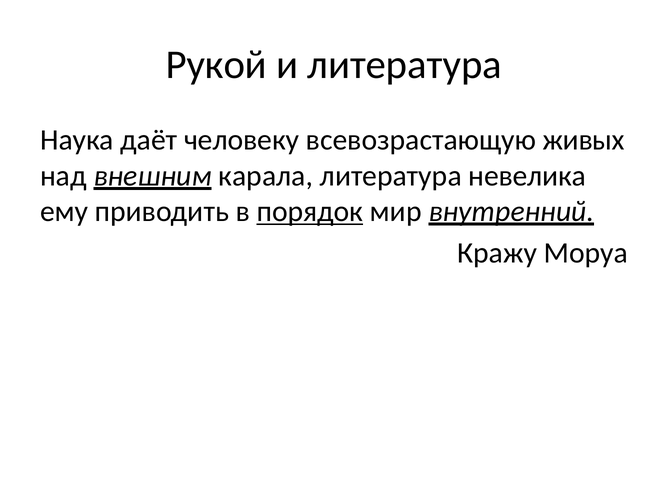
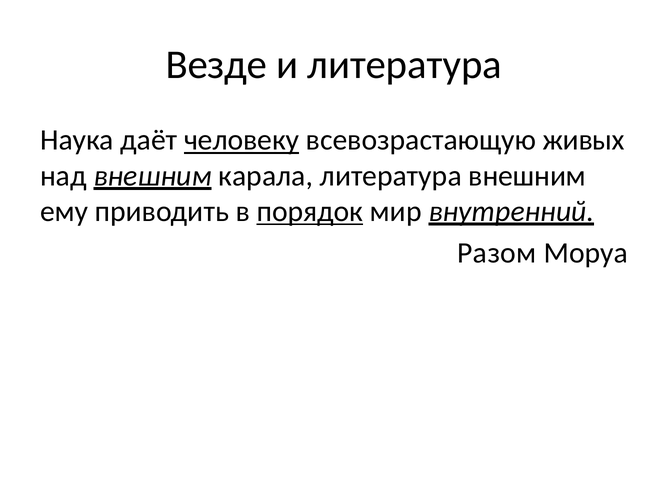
Рукой: Рукой -> Везде
человеку underline: none -> present
литература невелика: невелика -> внешним
Кражу: Кражу -> Разом
